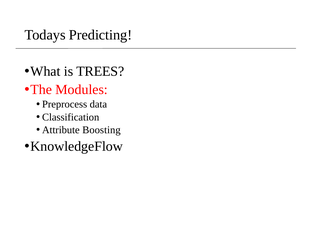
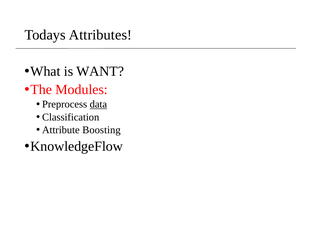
Predicting: Predicting -> Attributes
TREES: TREES -> WANT
data underline: none -> present
